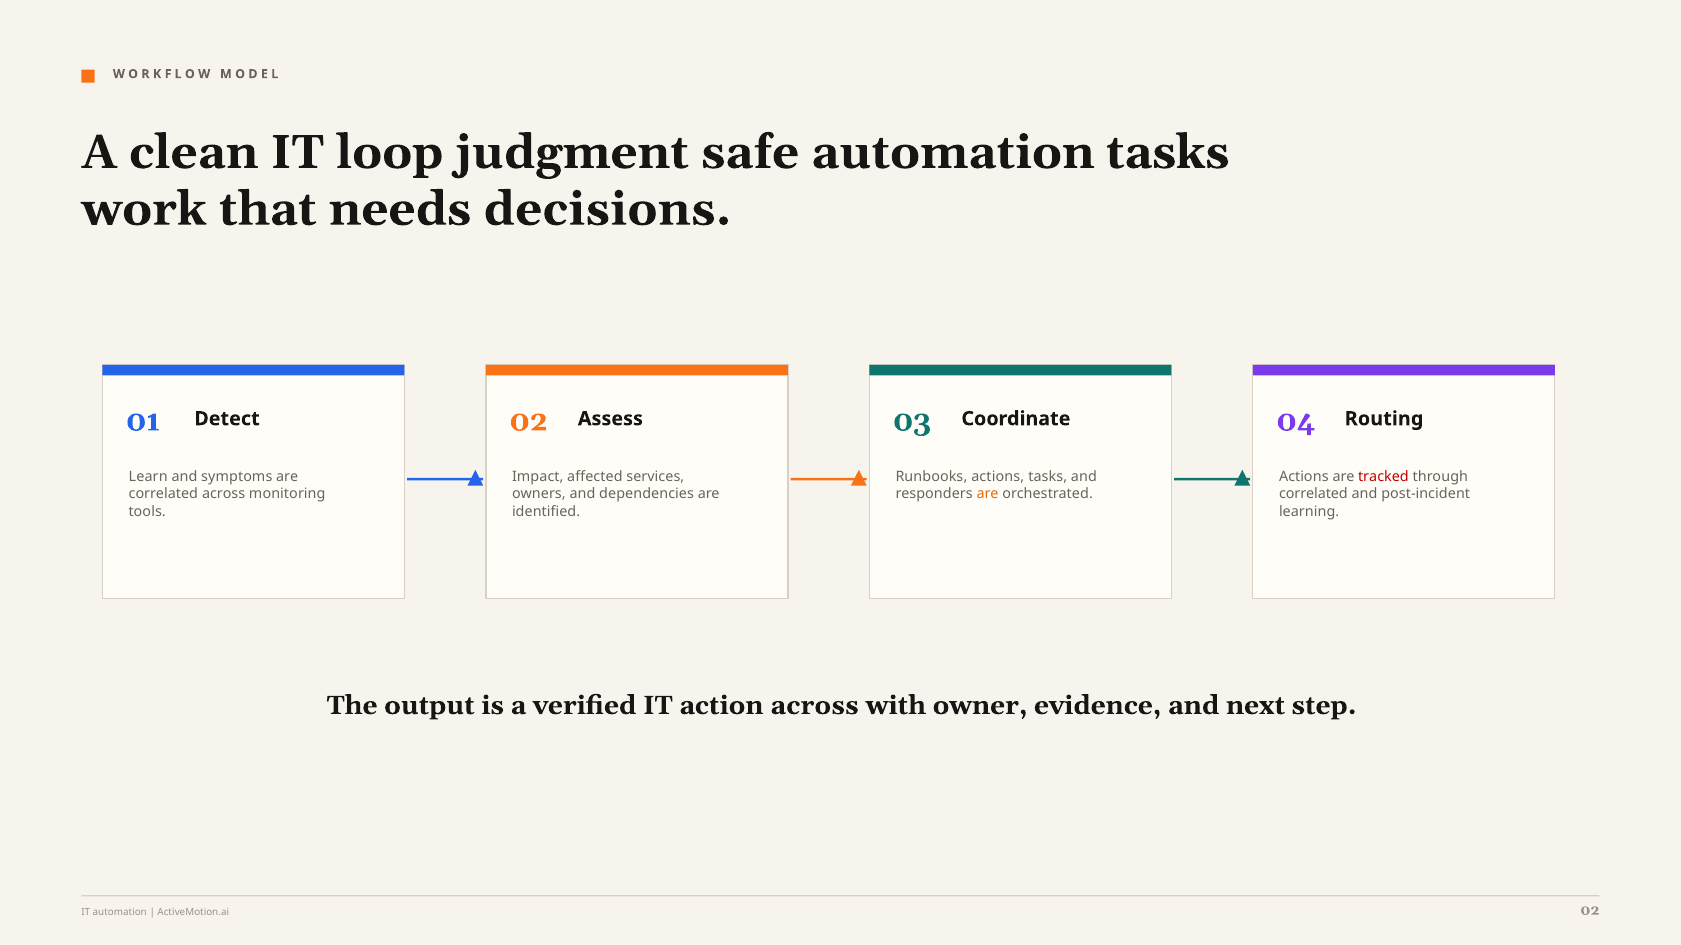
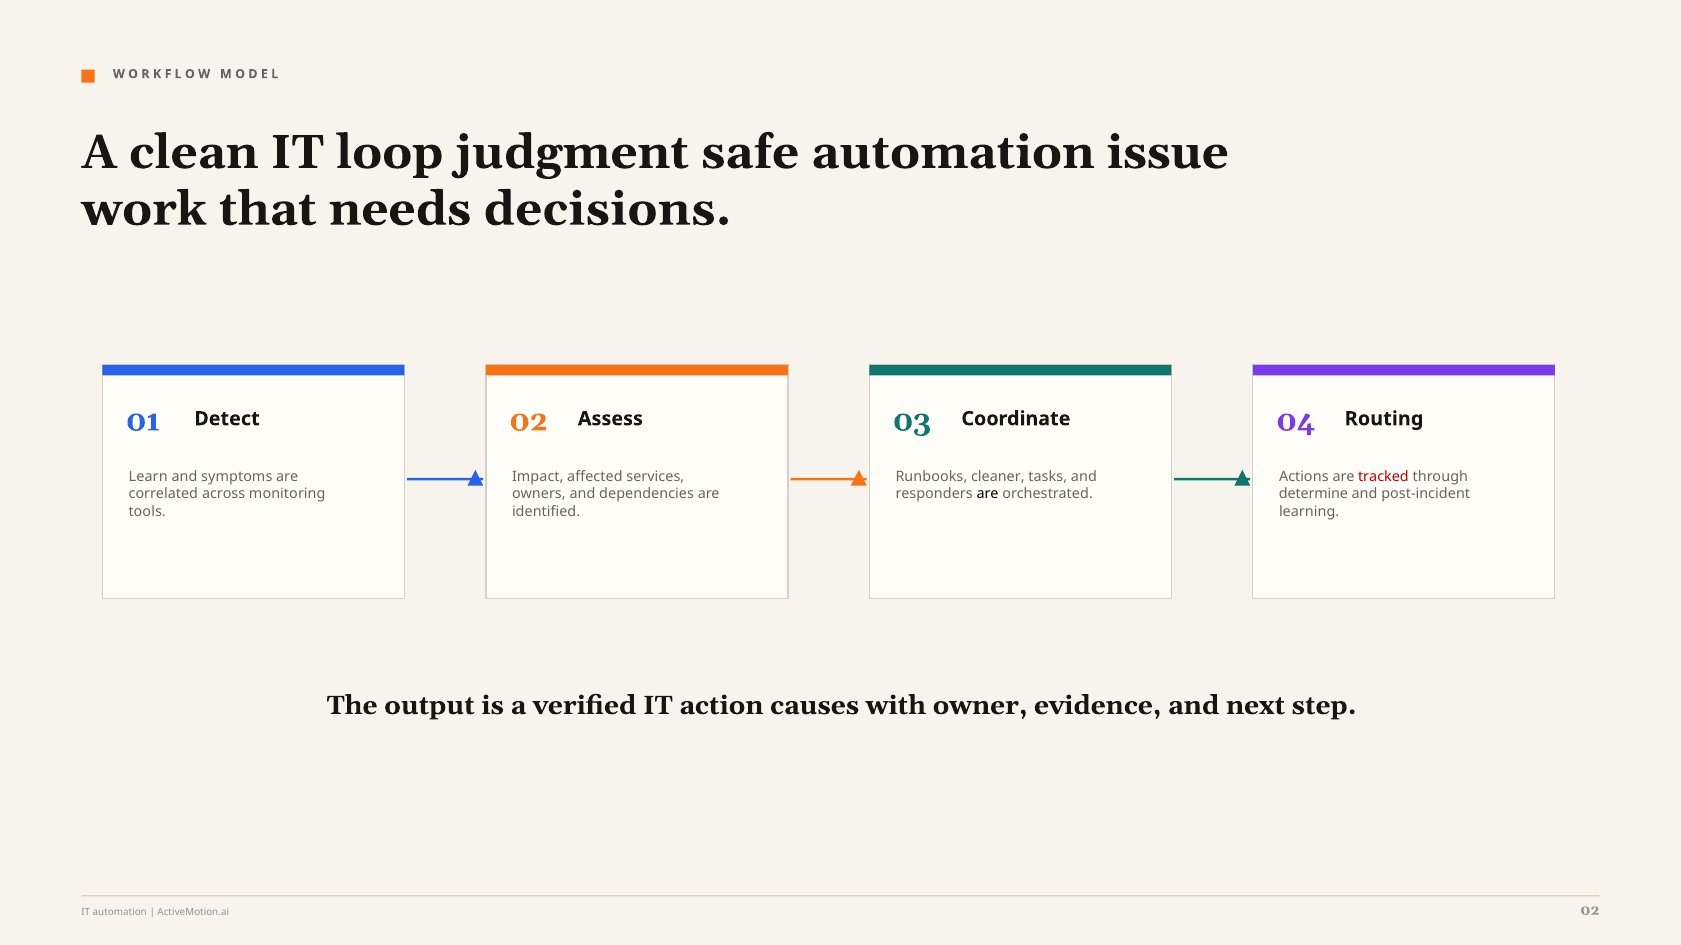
automation tasks: tasks -> issue
Runbooks actions: actions -> cleaner
are at (987, 495) colour: orange -> black
correlated at (1313, 495): correlated -> determine
action across: across -> causes
